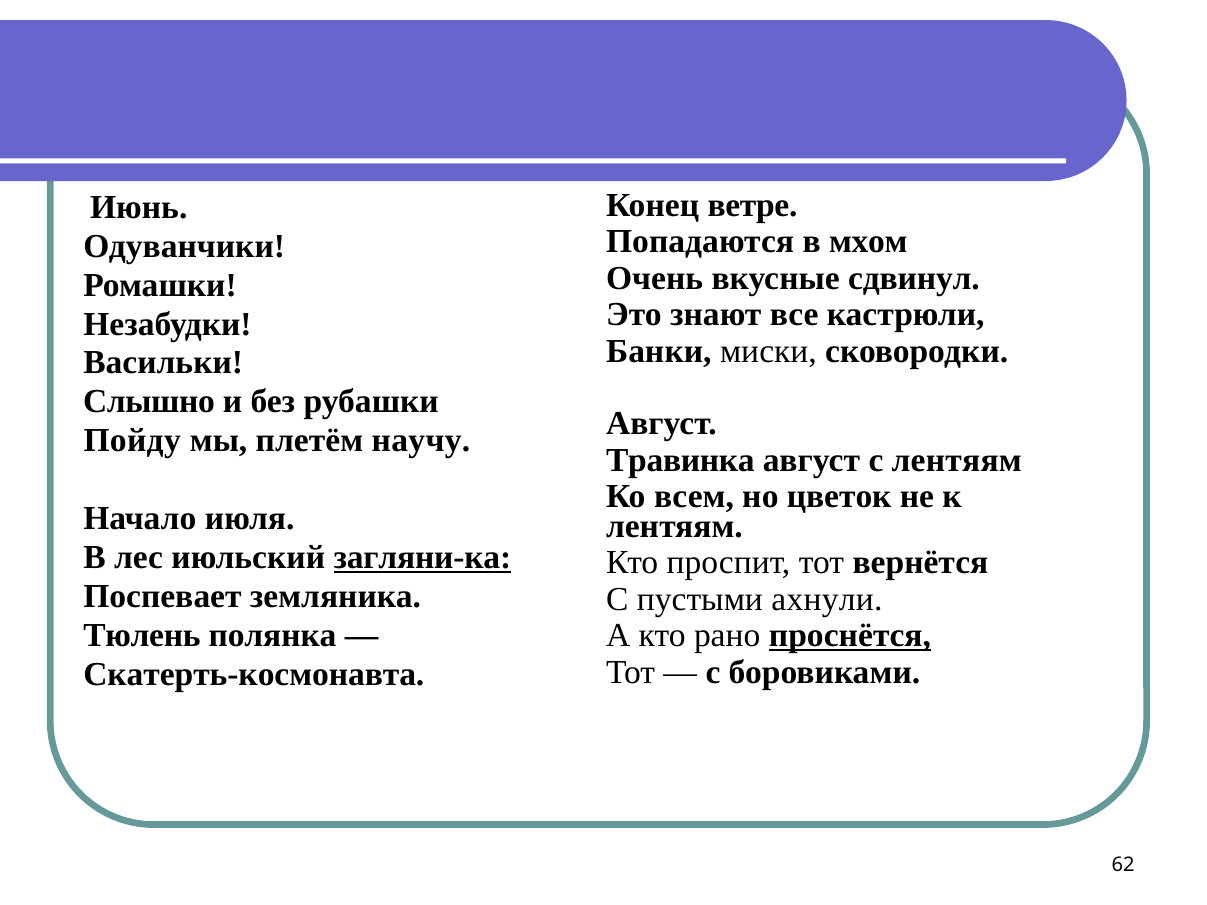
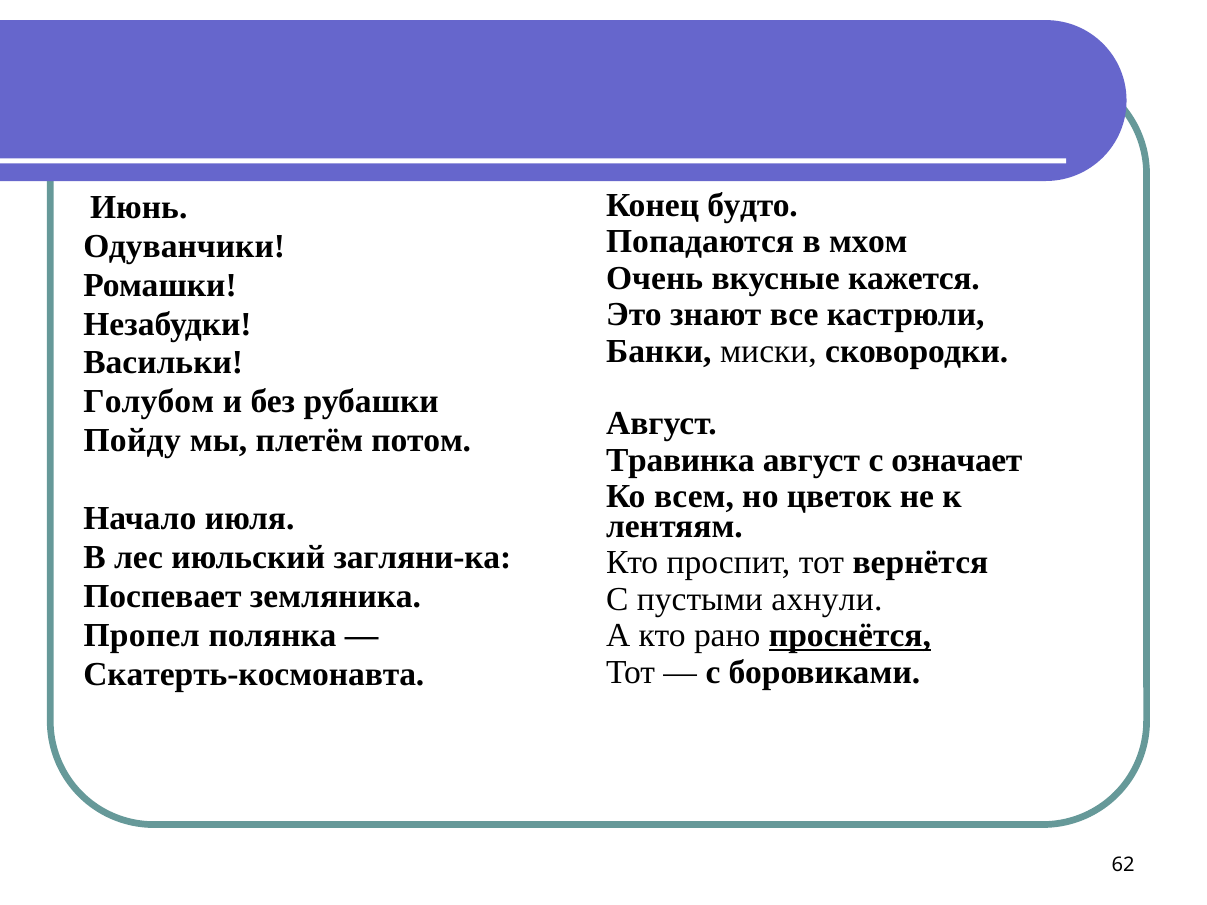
ветре: ветре -> будто
сдвинул: сдвинул -> кажется
Слышно: Слышно -> Голубом
научу: научу -> потом
с лентяям: лентяям -> означает
загляни-ка underline: present -> none
Тюлень: Тюлень -> Пропел
